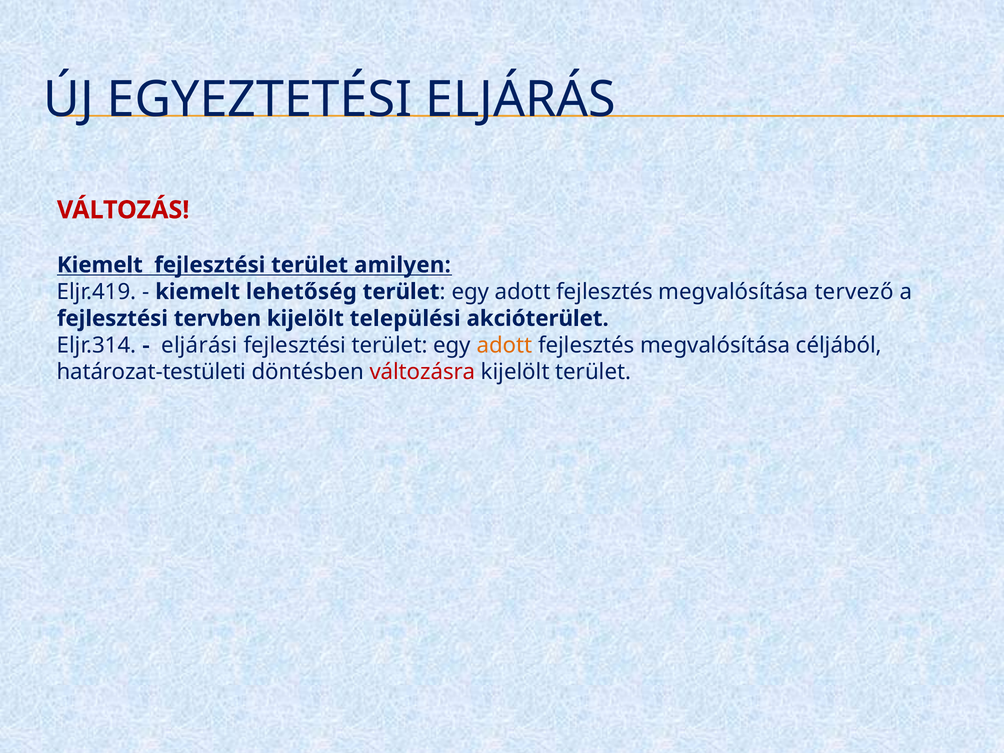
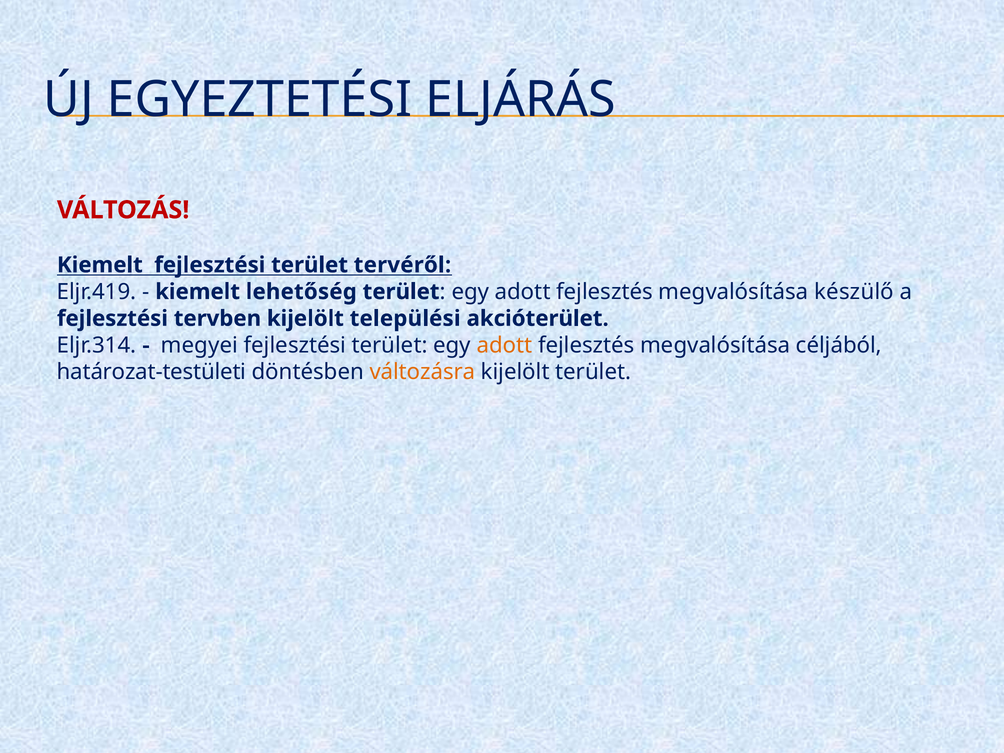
amilyen: amilyen -> tervéről
tervező: tervező -> készülő
eljárási: eljárási -> megyei
változásra colour: red -> orange
